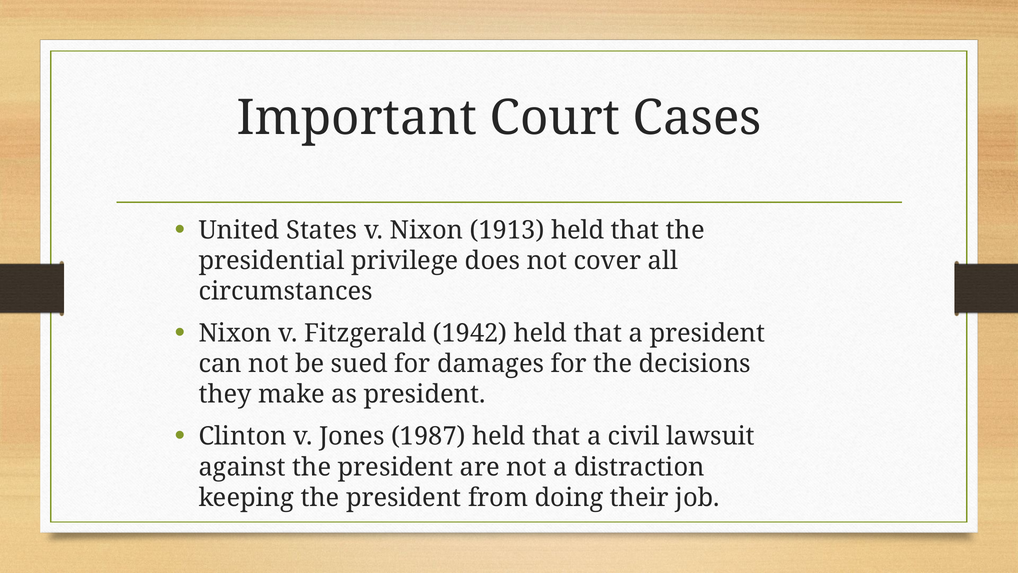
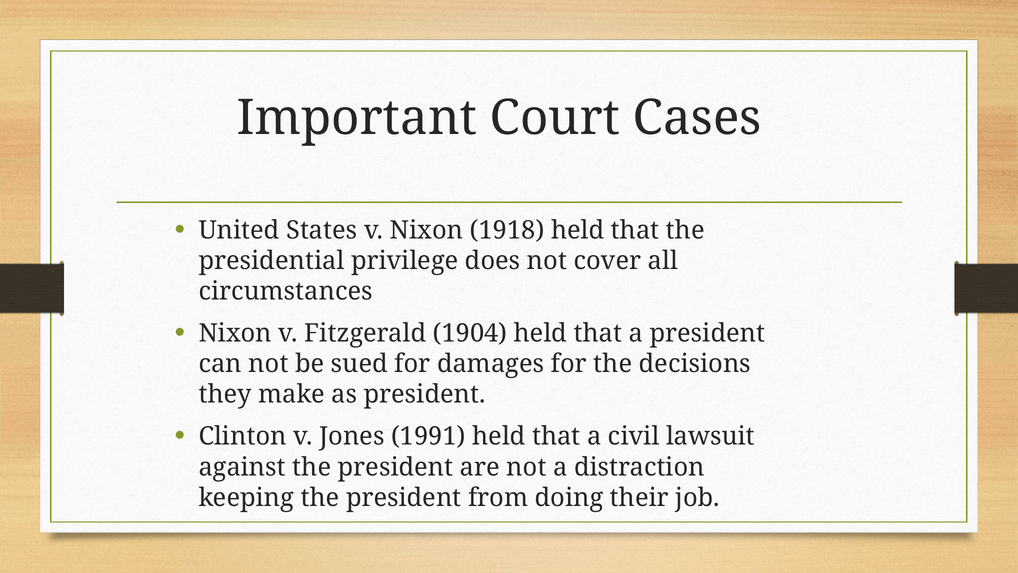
1913: 1913 -> 1918
1942: 1942 -> 1904
1987: 1987 -> 1991
